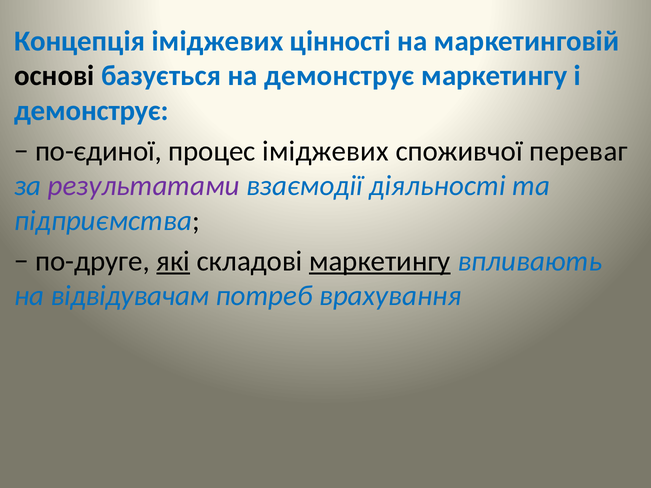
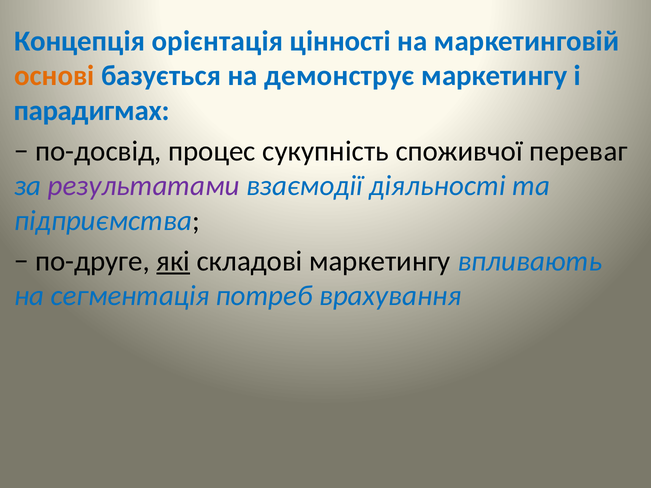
Концепція іміджевих: іміджевих -> орієнтація
основі colour: black -> orange
демонструє at (92, 111): демонструє -> парадигмах
по-єдиної: по-єдиної -> по-досвід
процес іміджевих: іміджевих -> сукупність
маркетингу at (380, 261) underline: present -> none
відвідувачам: відвідувачам -> сегментація
